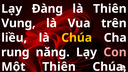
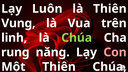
Đàng: Đàng -> Luôn
liều: liều -> linh
Chúa at (77, 38) colour: yellow -> light green
